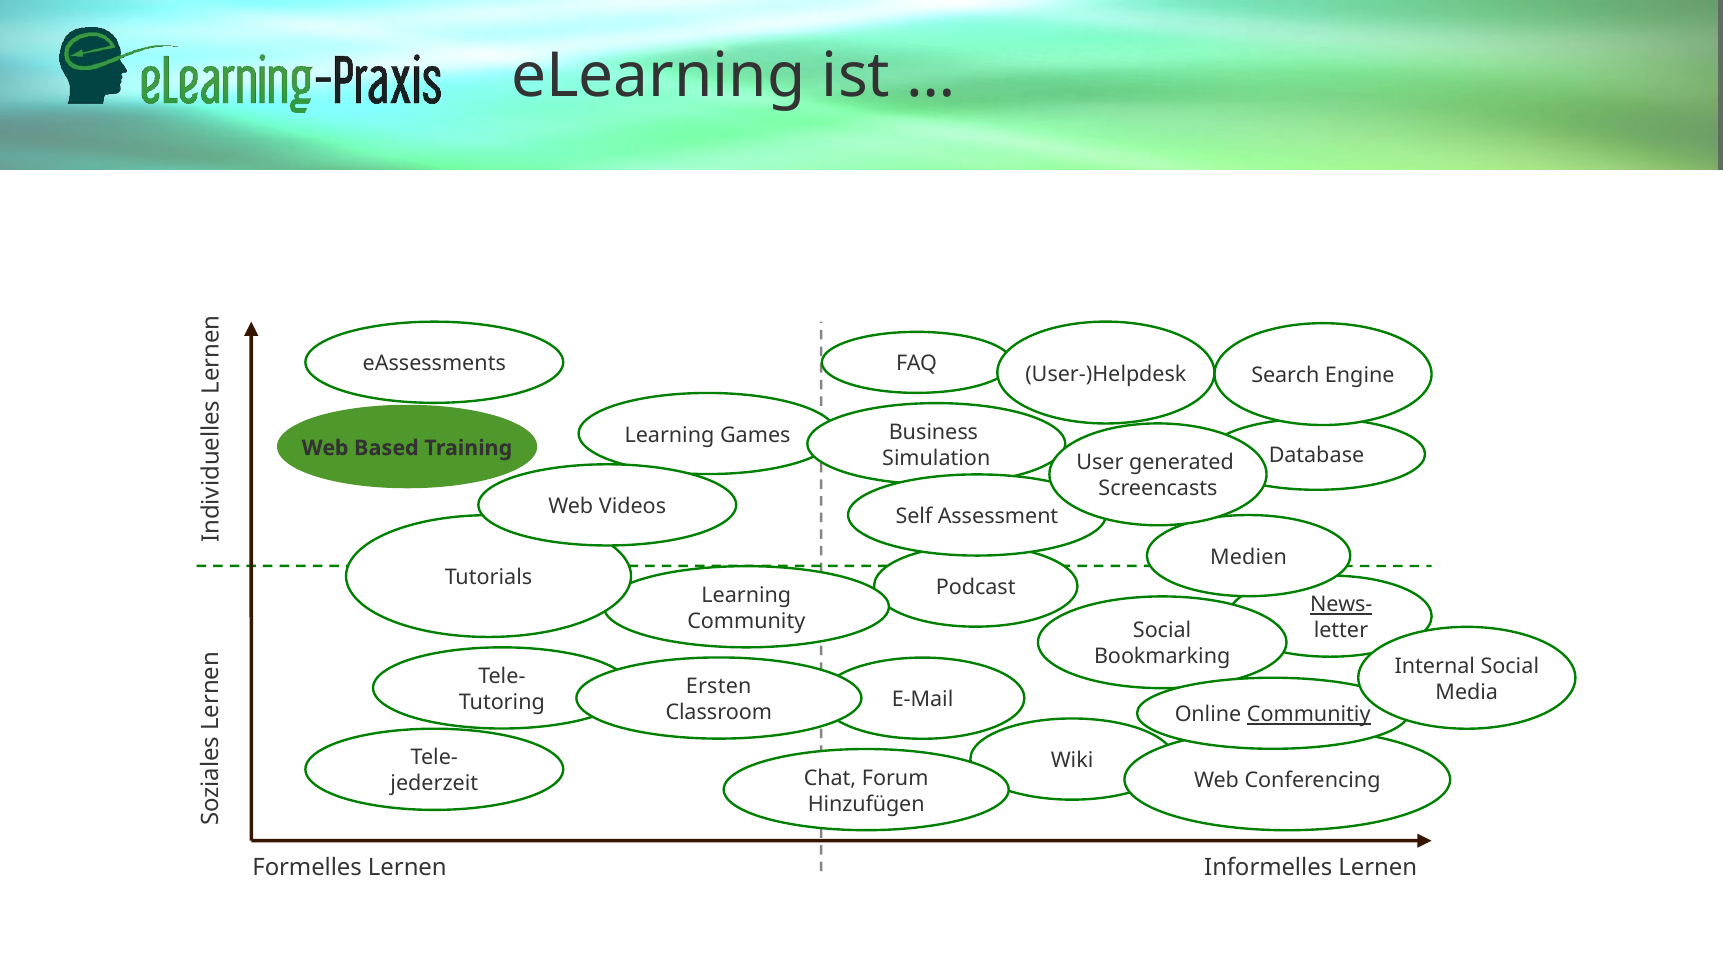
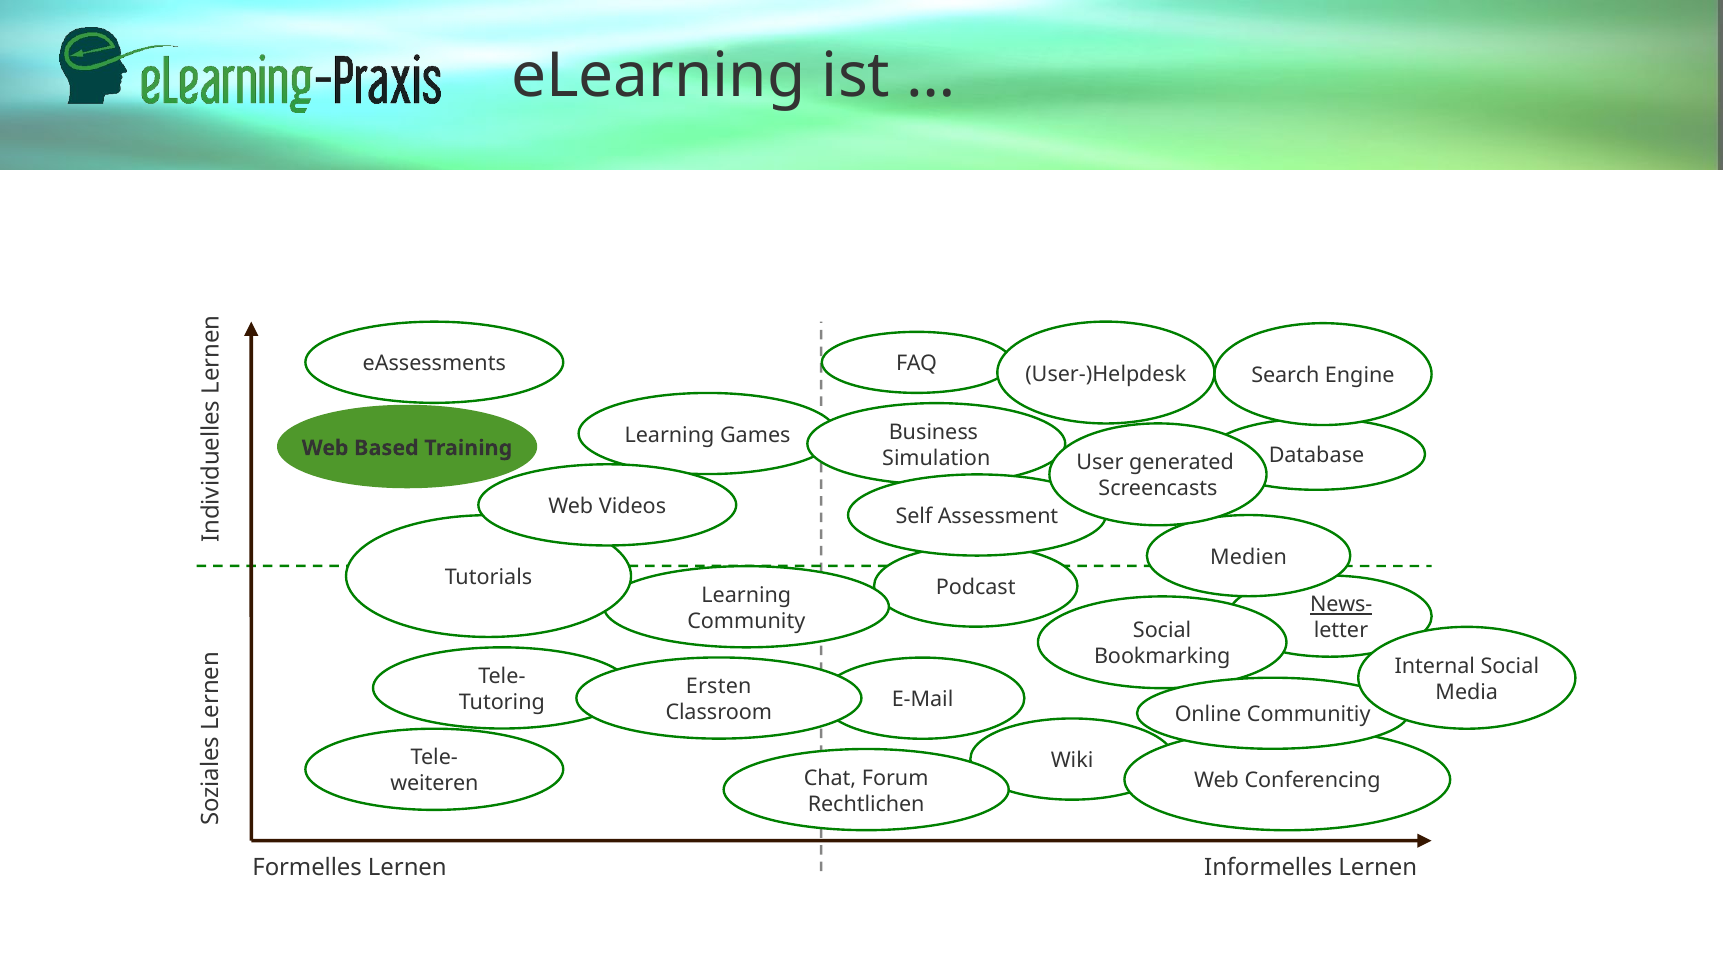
Communitiy underline: present -> none
jederzeit: jederzeit -> weiteren
Hinzufügen: Hinzufügen -> Rechtlichen
